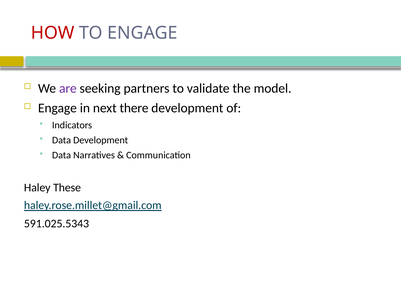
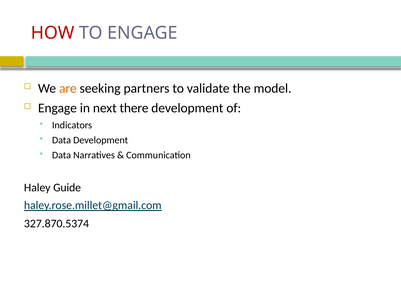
are colour: purple -> orange
These: These -> Guide
591.025.5343: 591.025.5343 -> 327.870.5374
